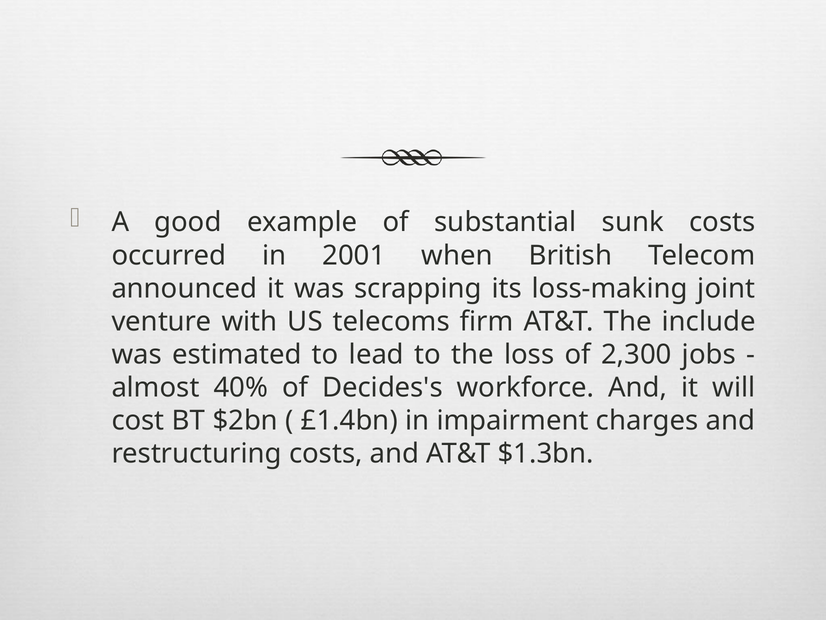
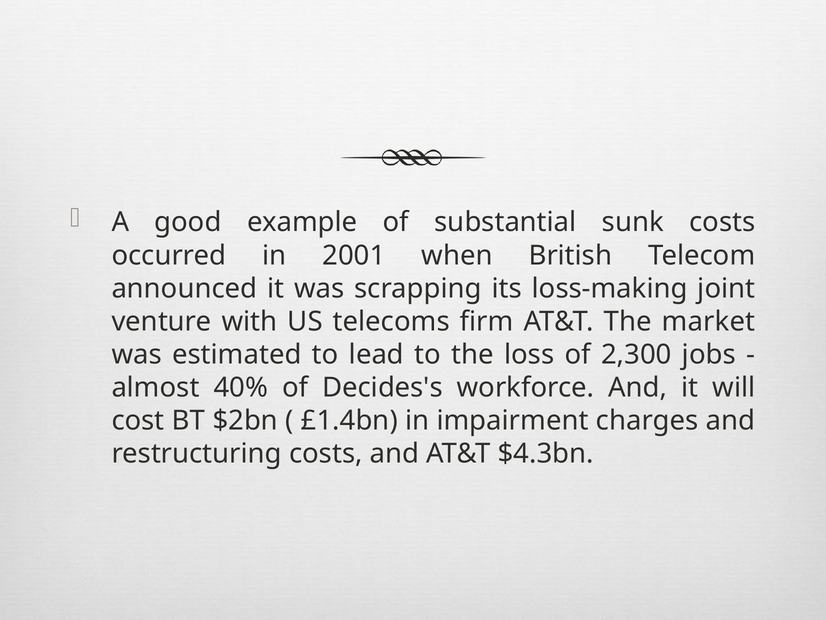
include: include -> market
$1.3bn: $1.3bn -> $4.3bn
